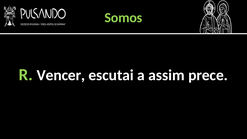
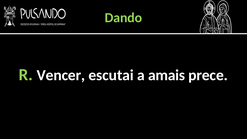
Somos: Somos -> Dando
assim: assim -> amais
